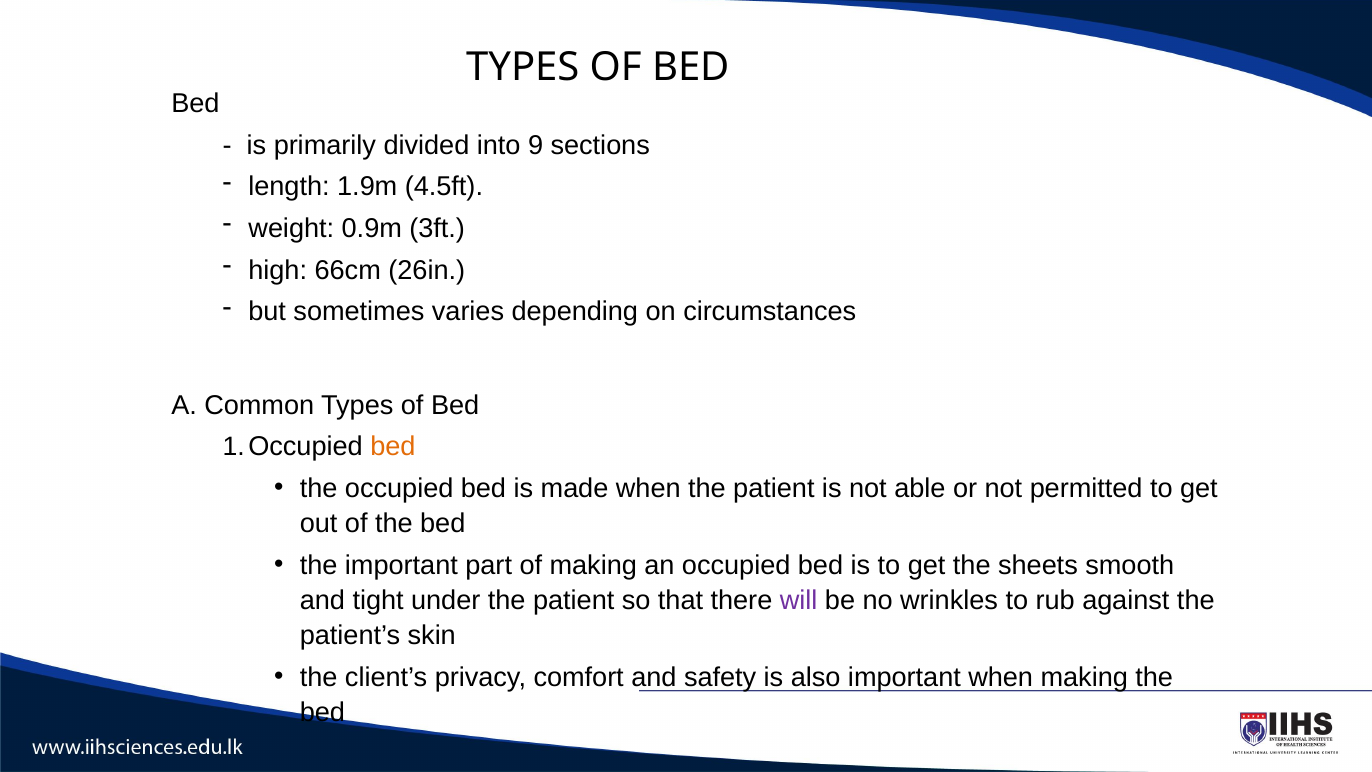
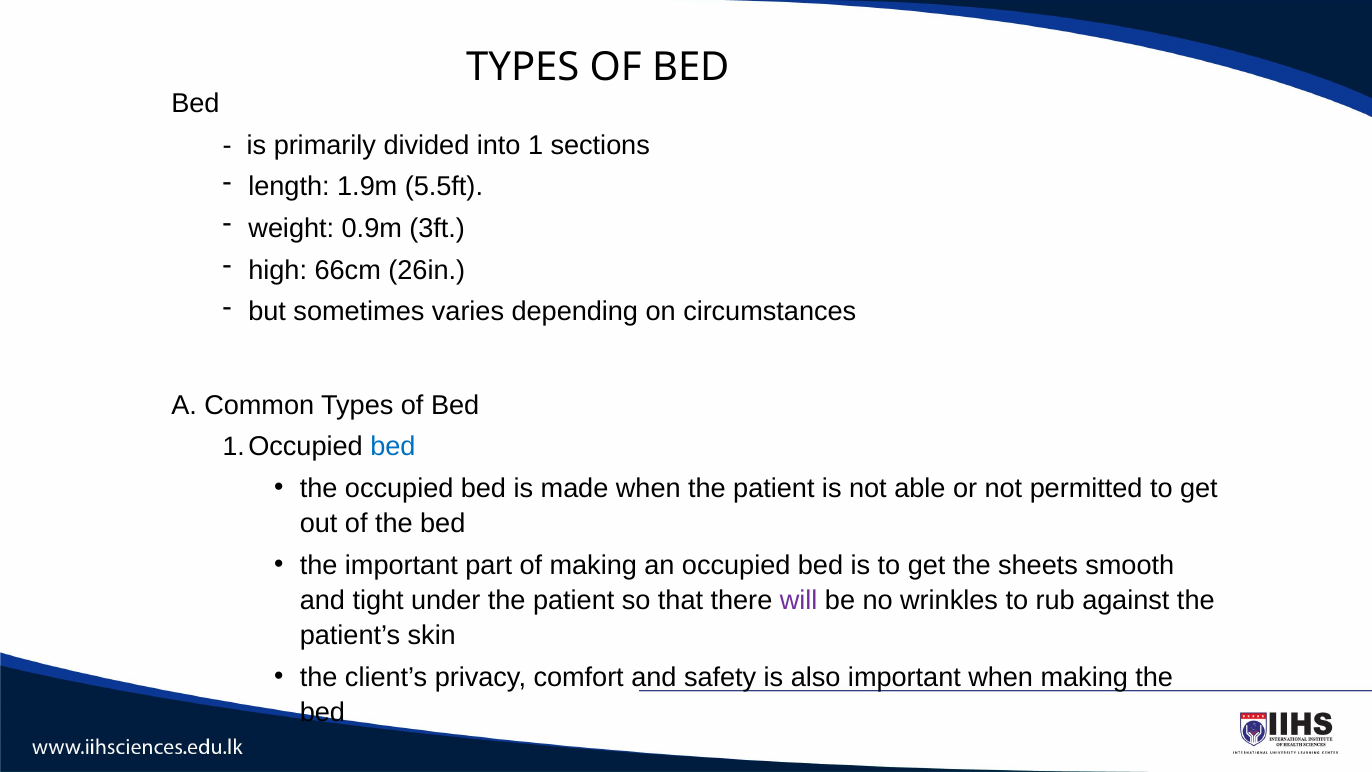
9: 9 -> 1
4.5ft: 4.5ft -> 5.5ft
bed at (393, 447) colour: orange -> blue
